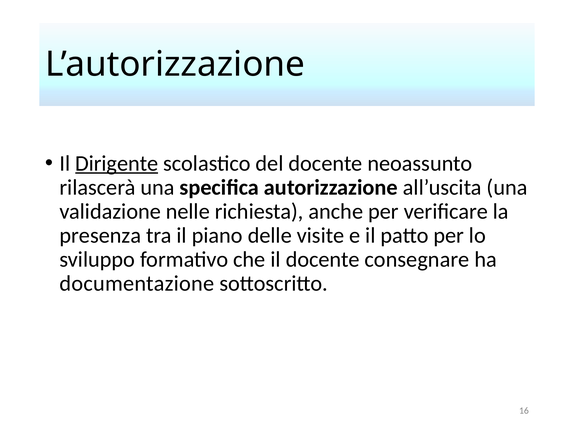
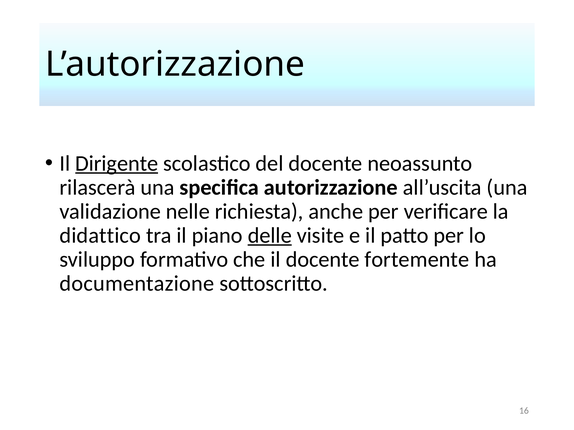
presenza: presenza -> didattico
delle underline: none -> present
consegnare: consegnare -> fortemente
